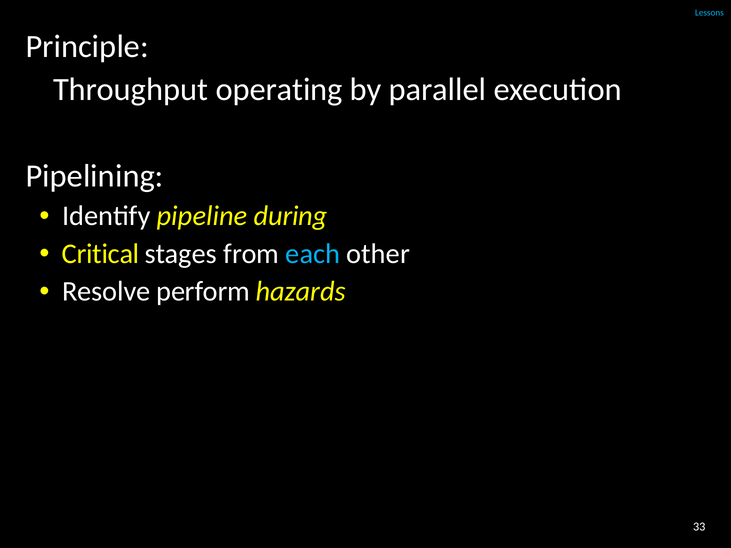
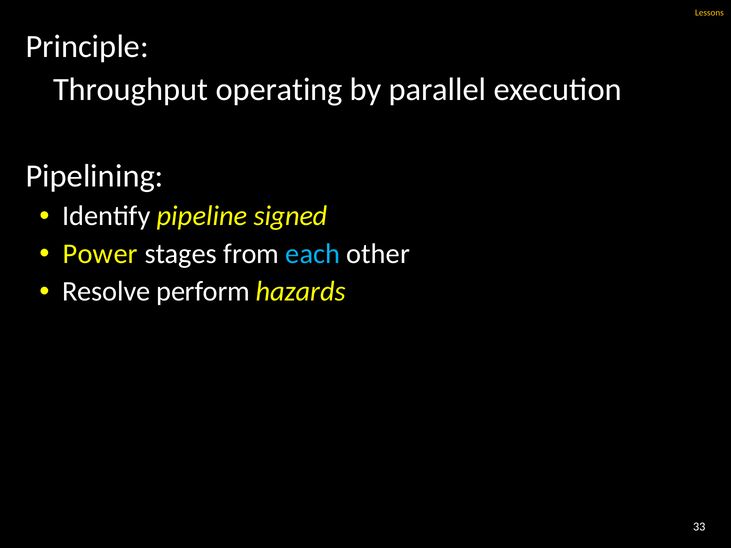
Lessons colour: light blue -> yellow
during: during -> signed
Critical: Critical -> Power
